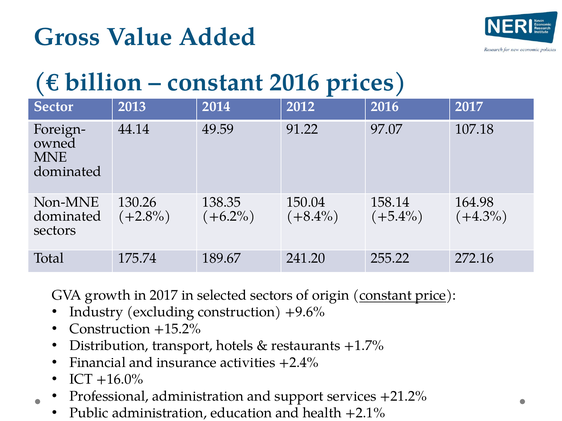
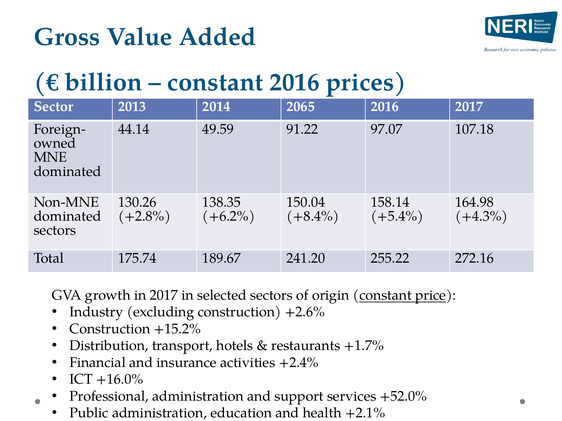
2012: 2012 -> 2065
+9.6%: +9.6% -> +2.6%
+21.2%: +21.2% -> +52.0%
